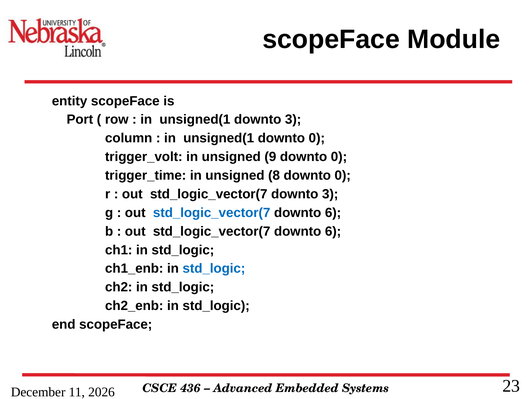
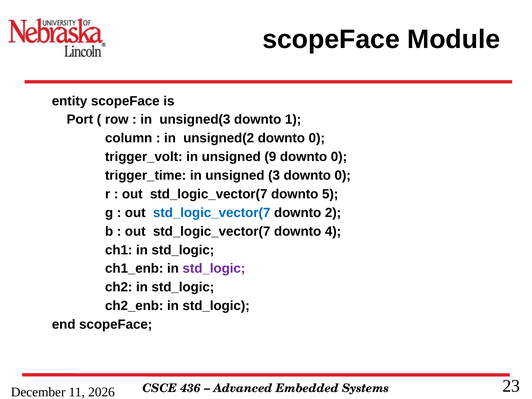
unsigned(1 at (195, 120): unsigned(1 -> unsigned(3
3 at (293, 120): 3 -> 1
unsigned(1 at (219, 138): unsigned(1 -> unsigned(2
8: 8 -> 3
std_logic_vector(7 downto 3: 3 -> 5
6 at (333, 213): 6 -> 2
6 at (333, 231): 6 -> 4
std_logic at (214, 269) colour: blue -> purple
